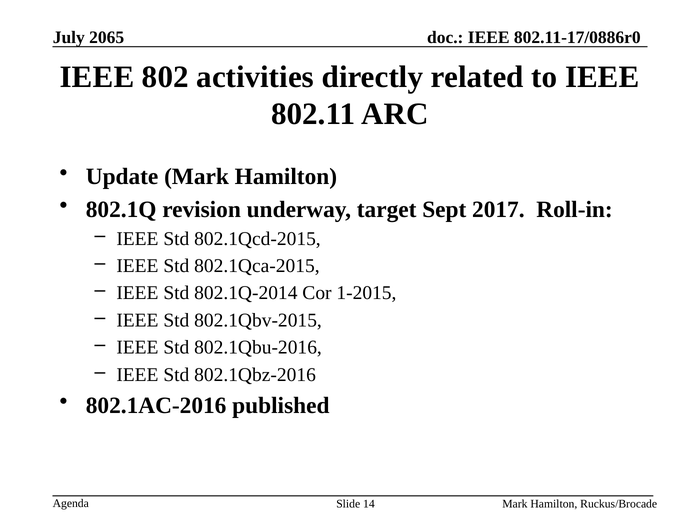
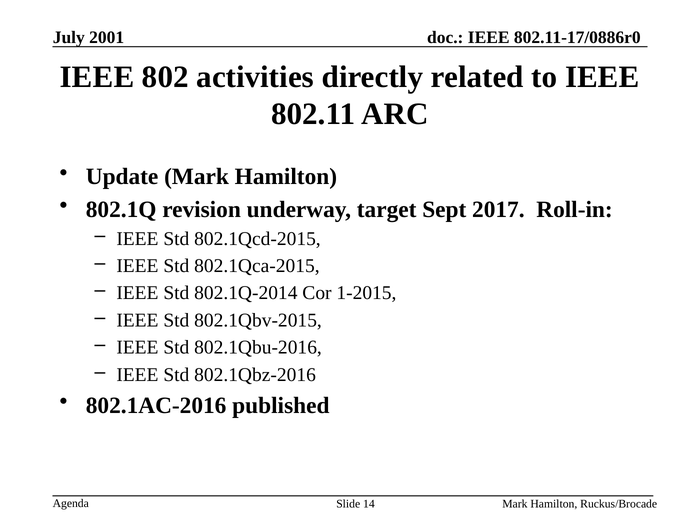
2065: 2065 -> 2001
